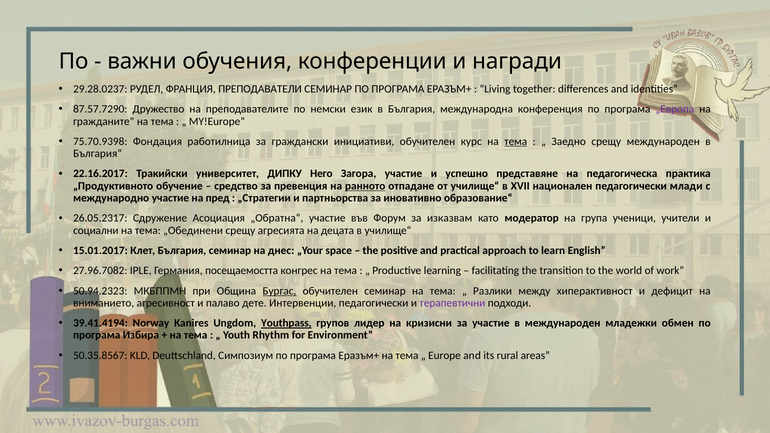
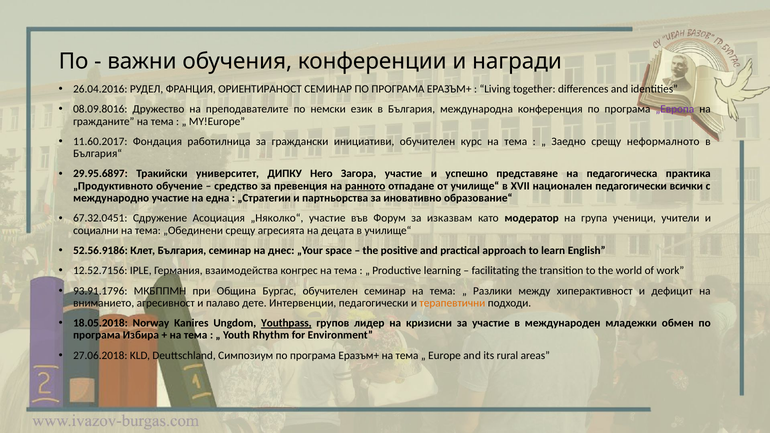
29.28.0237: 29.28.0237 -> 26.04.2016
ПРЕПОДАВАТЕЛИ: ПРЕПОДАВАТЕЛИ -> ОРИЕНТИРАНОСТ
87.57.7290: 87.57.7290 -> 08.09.8016
75.70.9398: 75.70.9398 -> 11.60.2017
тема at (516, 142) underline: present -> none
срещу международен: международен -> неформалното
22.16.2017: 22.16.2017 -> 29.95.6897
млади: млади -> всички
пред: пред -> една
26.05.2317: 26.05.2317 -> 67.32.0451
„Обратна“: „Обратна“ -> „Няколко“
15.01.2017: 15.01.2017 -> 52.56.9186
27.96.7082: 27.96.7082 -> 12.52.7156
посещаемостта: посещаемостта -> взаимодейства
50.94.2323: 50.94.2323 -> 93.91.1796
Бургас underline: present -> none
терапевтични colour: purple -> orange
39.41.4194: 39.41.4194 -> 18.05.2018
50.35.8567: 50.35.8567 -> 27.06.2018
